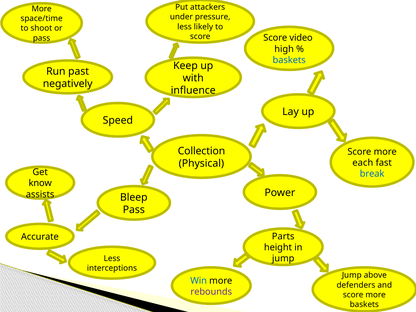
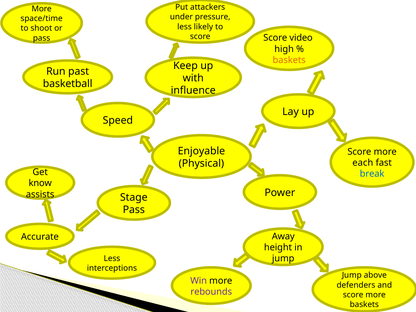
baskets at (289, 60) colour: blue -> orange
negatively: negatively -> basketball
Collection: Collection -> Enjoyable
Bleep: Bleep -> Stage
Parts: Parts -> Away
Win colour: blue -> purple
